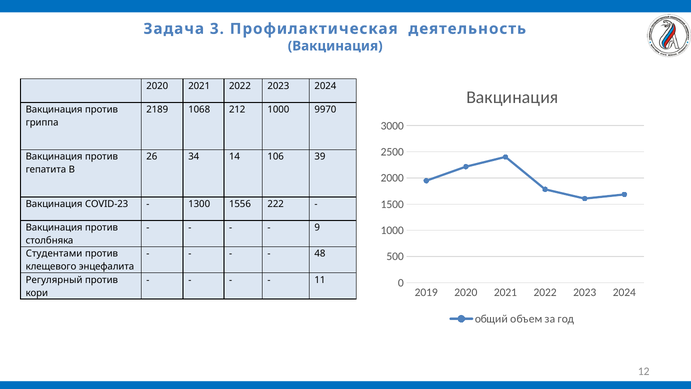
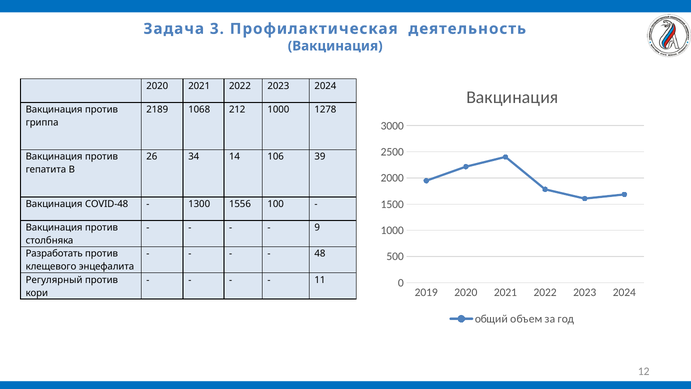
9970: 9970 -> 1278
COVID-23: COVID-23 -> COVID-48
222: 222 -> 100
Студентами: Студентами -> Разработать
